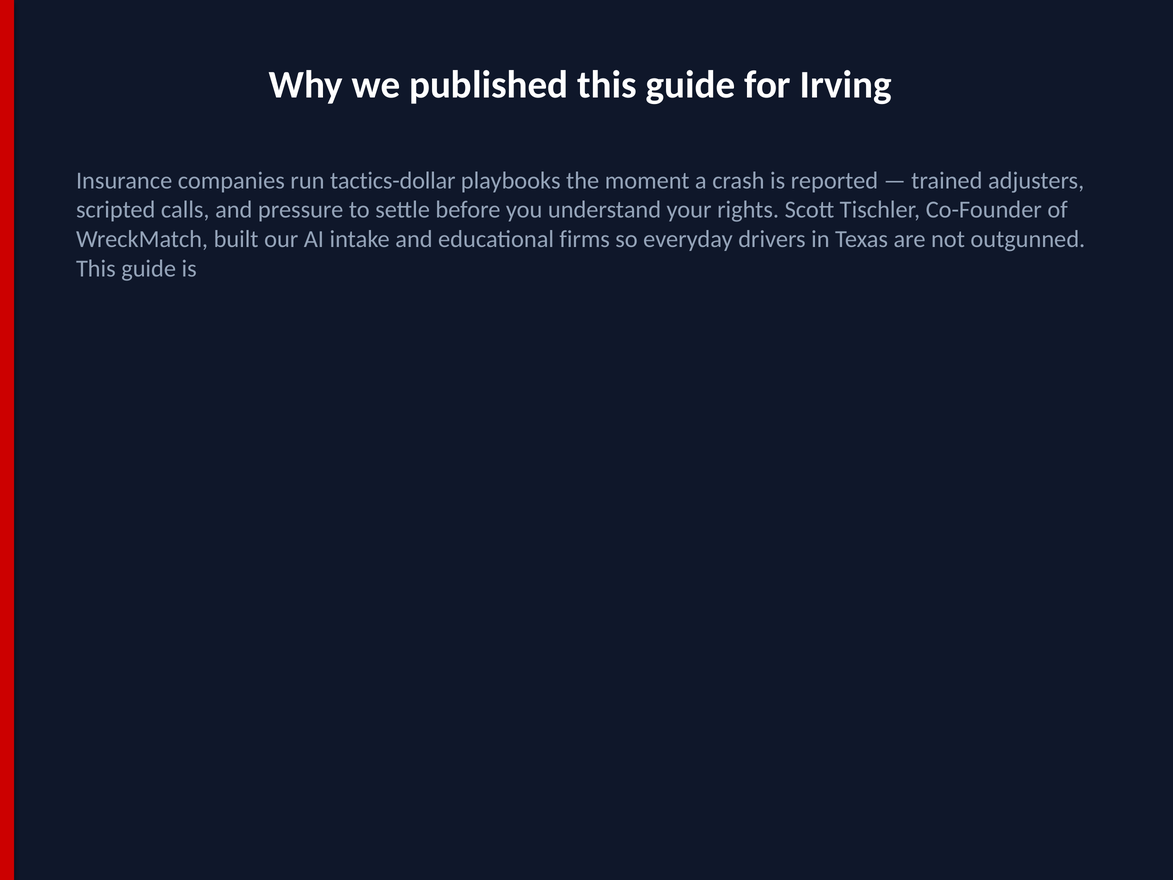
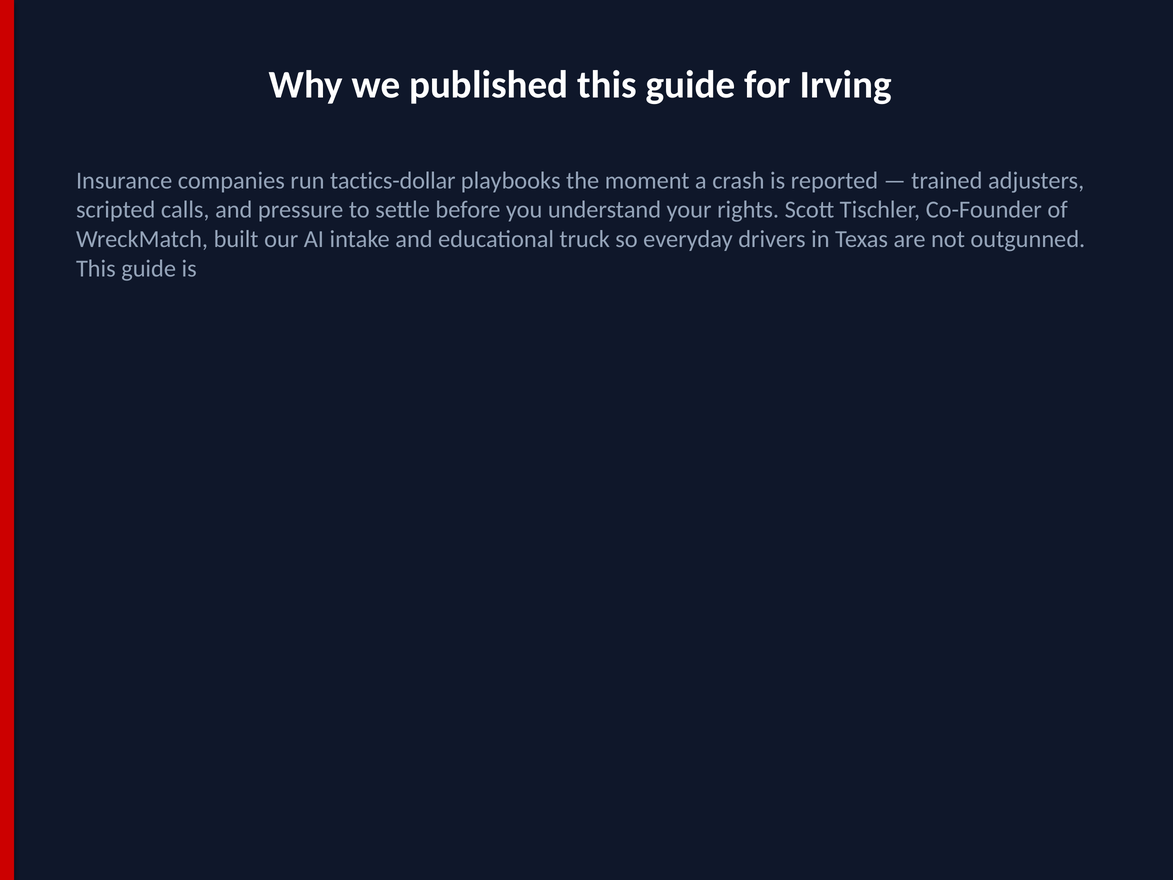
firms: firms -> truck
